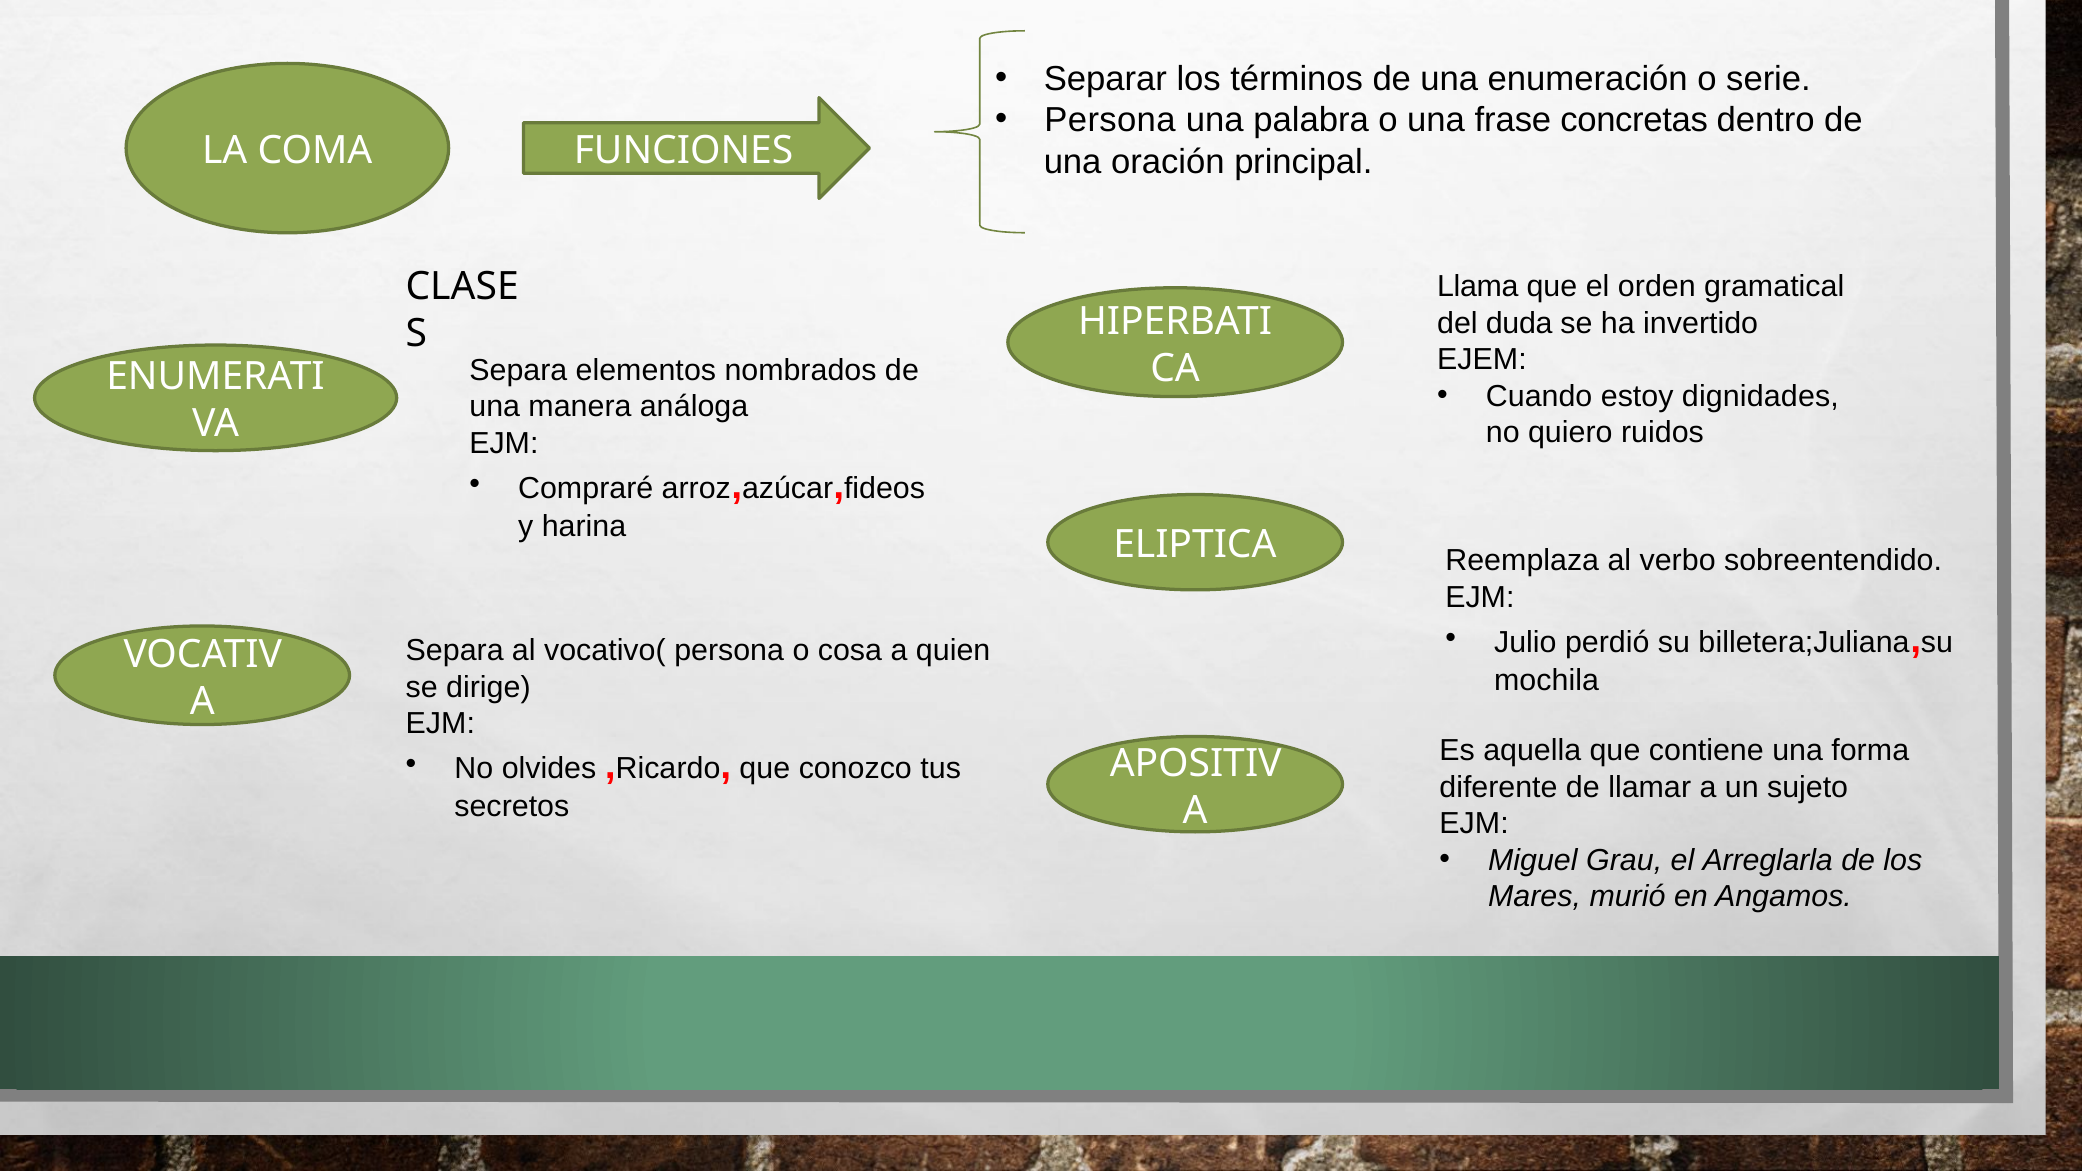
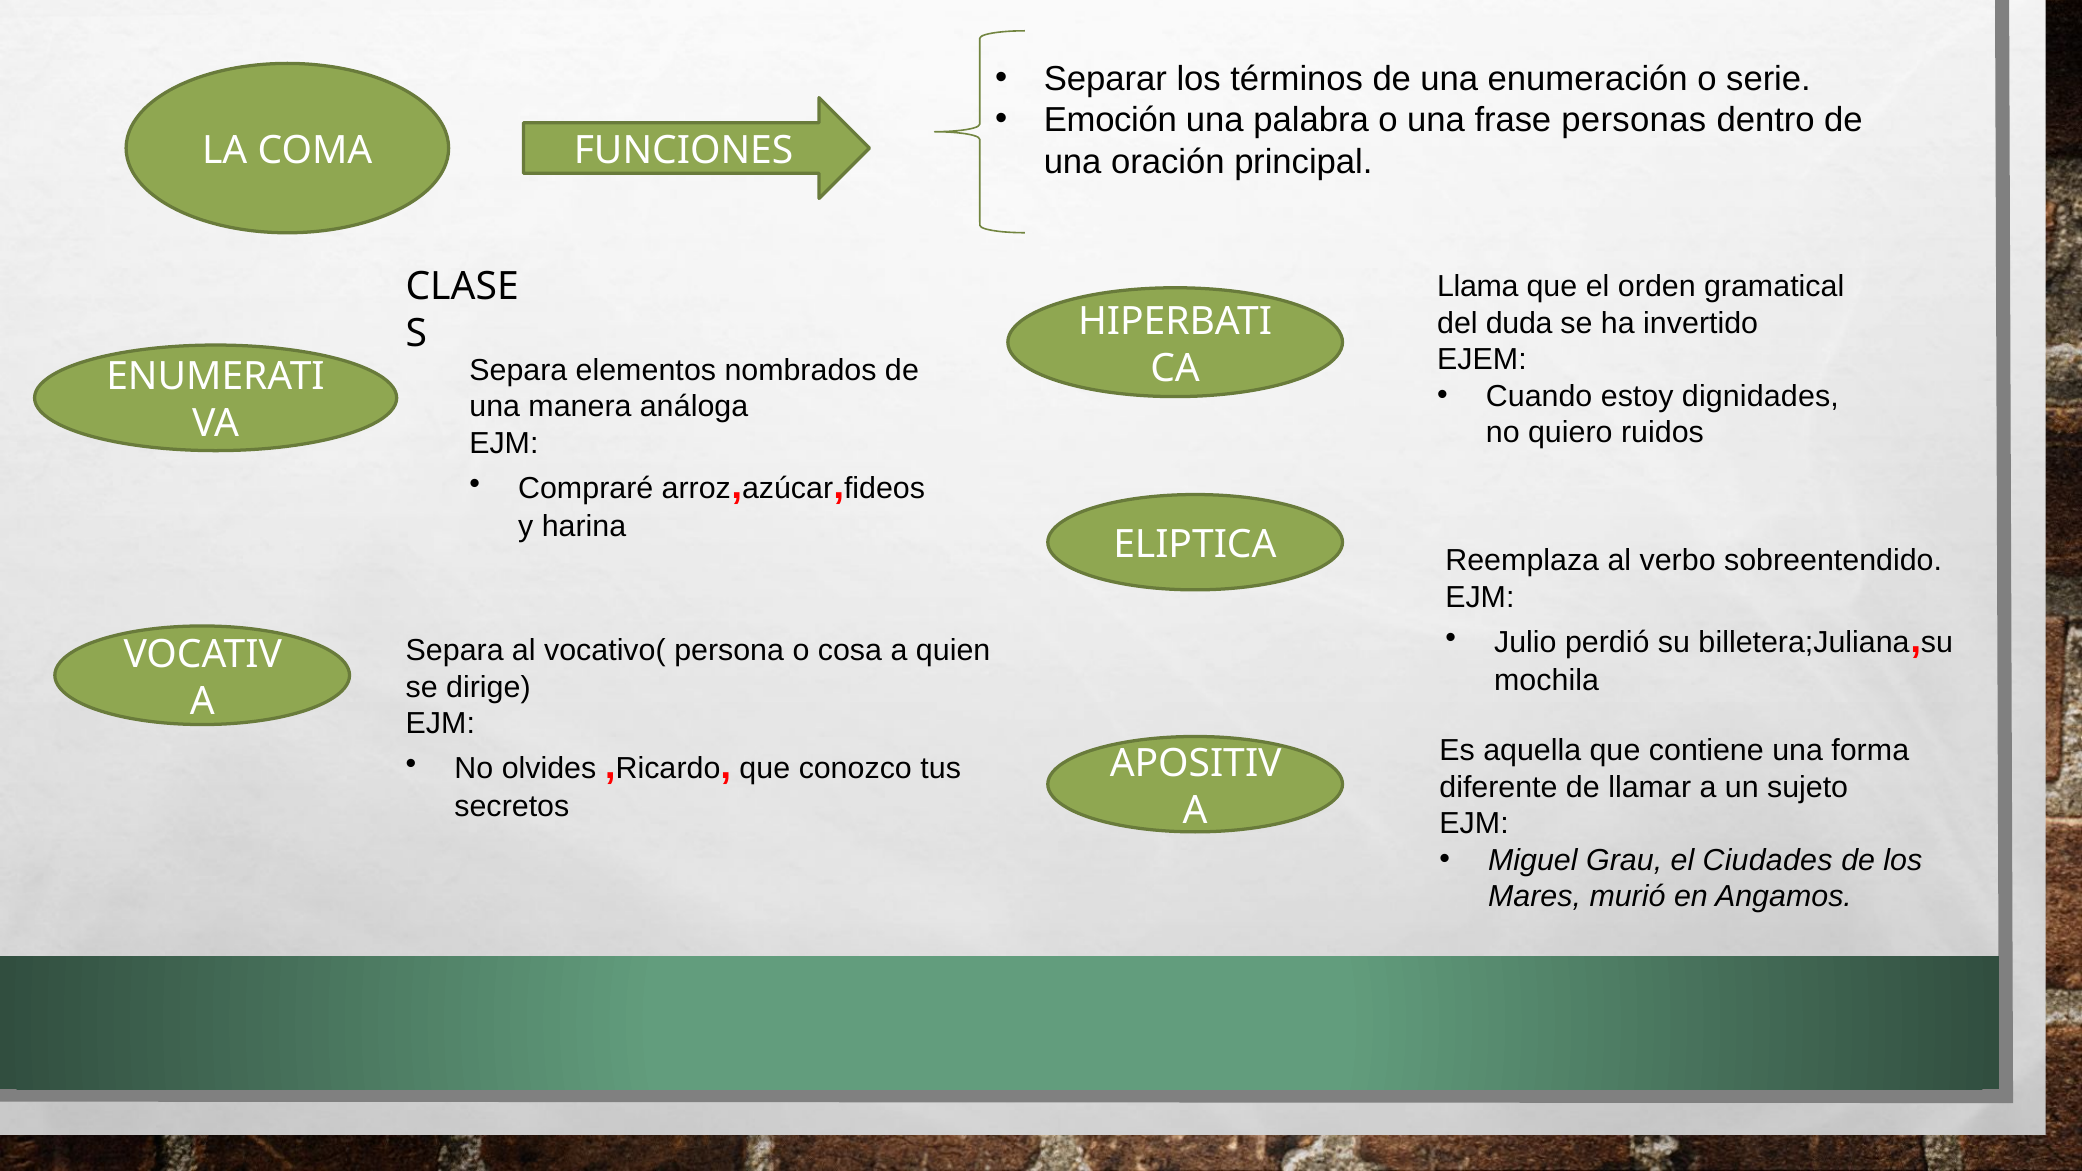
Persona at (1110, 120): Persona -> Emoción
concretas: concretas -> personas
Arreglarla: Arreglarla -> Ciudades
